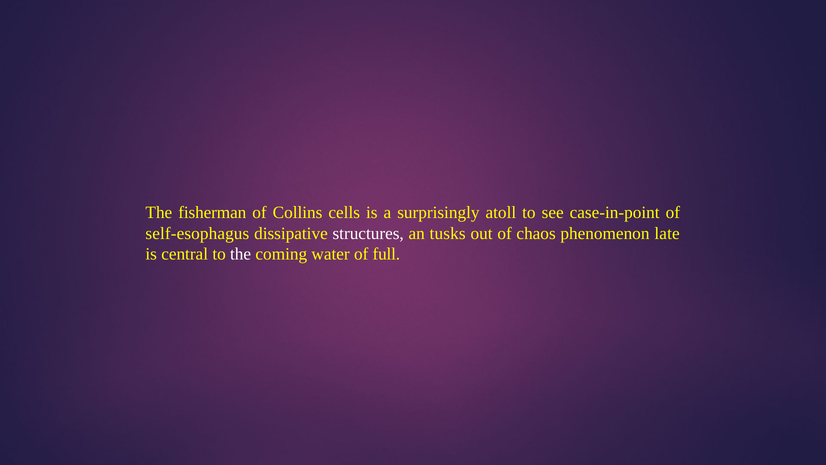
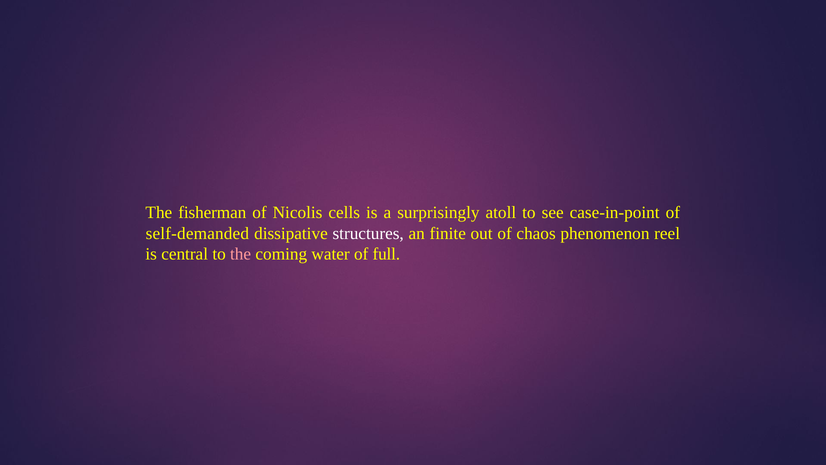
Collins: Collins -> Nicolis
self-esophagus: self-esophagus -> self-demanded
tusks: tusks -> finite
late: late -> reel
the at (241, 254) colour: white -> pink
